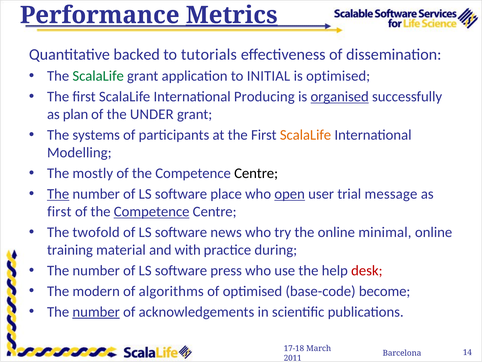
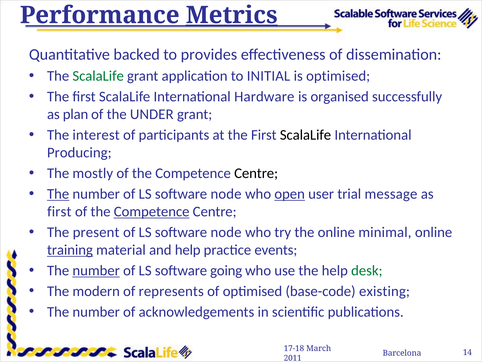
tutorials: tutorials -> provides
Producing: Producing -> Hardware
organised underline: present -> none
systems: systems -> interest
ScalaLife at (305, 135) colour: orange -> black
Modelling: Modelling -> Producing
place at (226, 194): place -> node
twofold: twofold -> present
news at (226, 232): news -> node
training underline: none -> present
and with: with -> help
during: during -> events
number at (96, 270) underline: none -> present
press: press -> going
desk colour: red -> green
algorithms: algorithms -> represents
become: become -> existing
number at (96, 311) underline: present -> none
